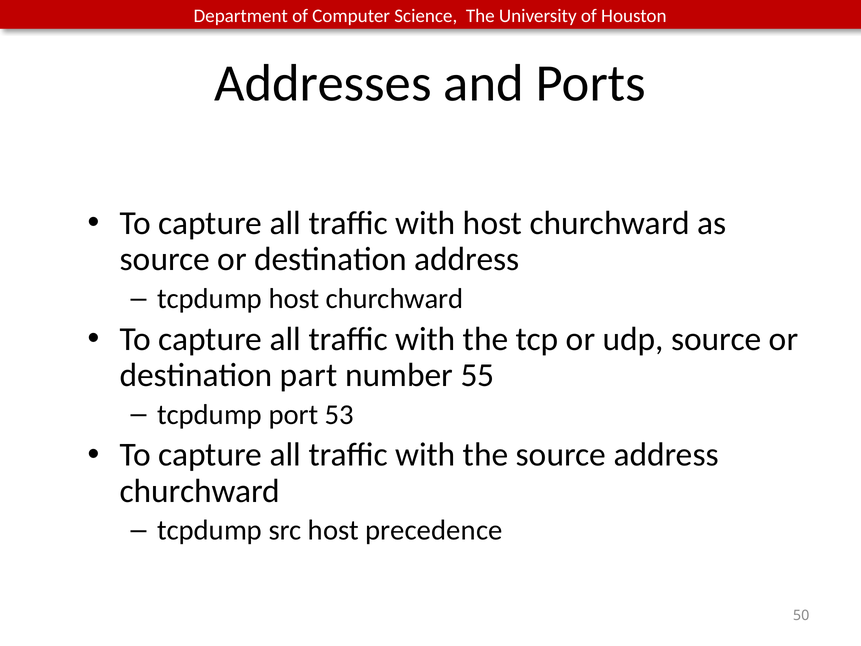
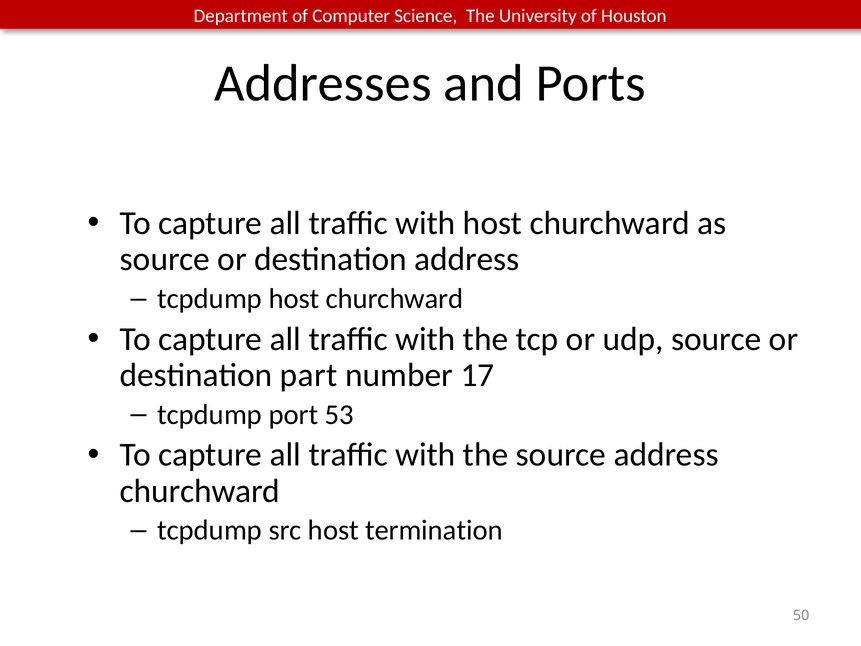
55: 55 -> 17
precedence: precedence -> termination
